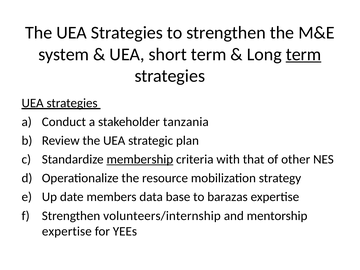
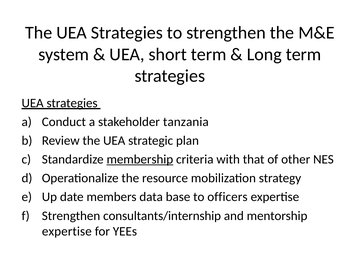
term at (304, 54) underline: present -> none
barazas: barazas -> officers
volunteers/internship: volunteers/internship -> consultants/internship
